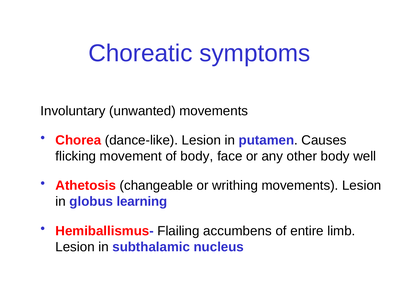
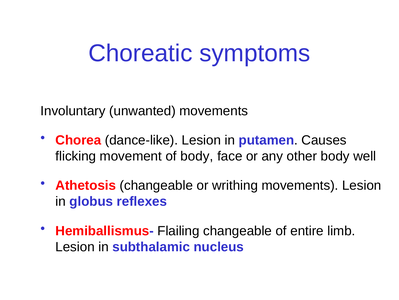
learning: learning -> reflexes
Flailing accumbens: accumbens -> changeable
